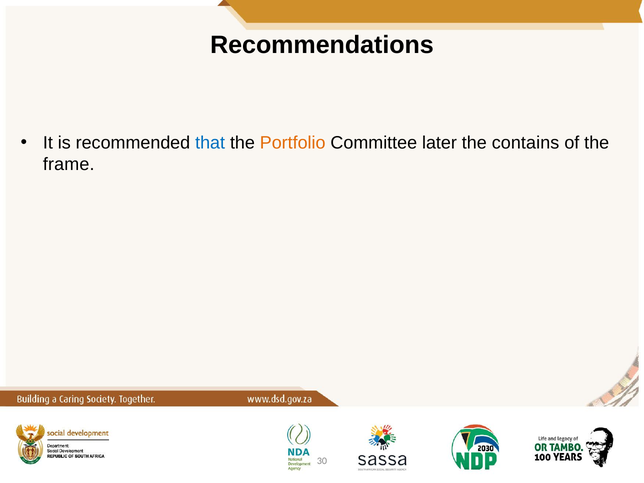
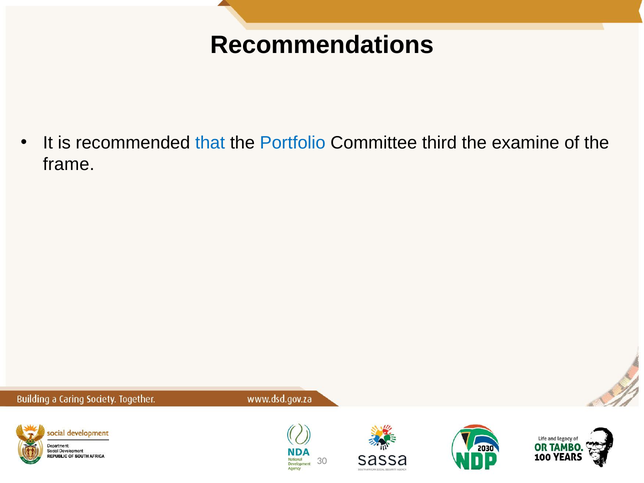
Portfolio colour: orange -> blue
later: later -> third
contains: contains -> examine
